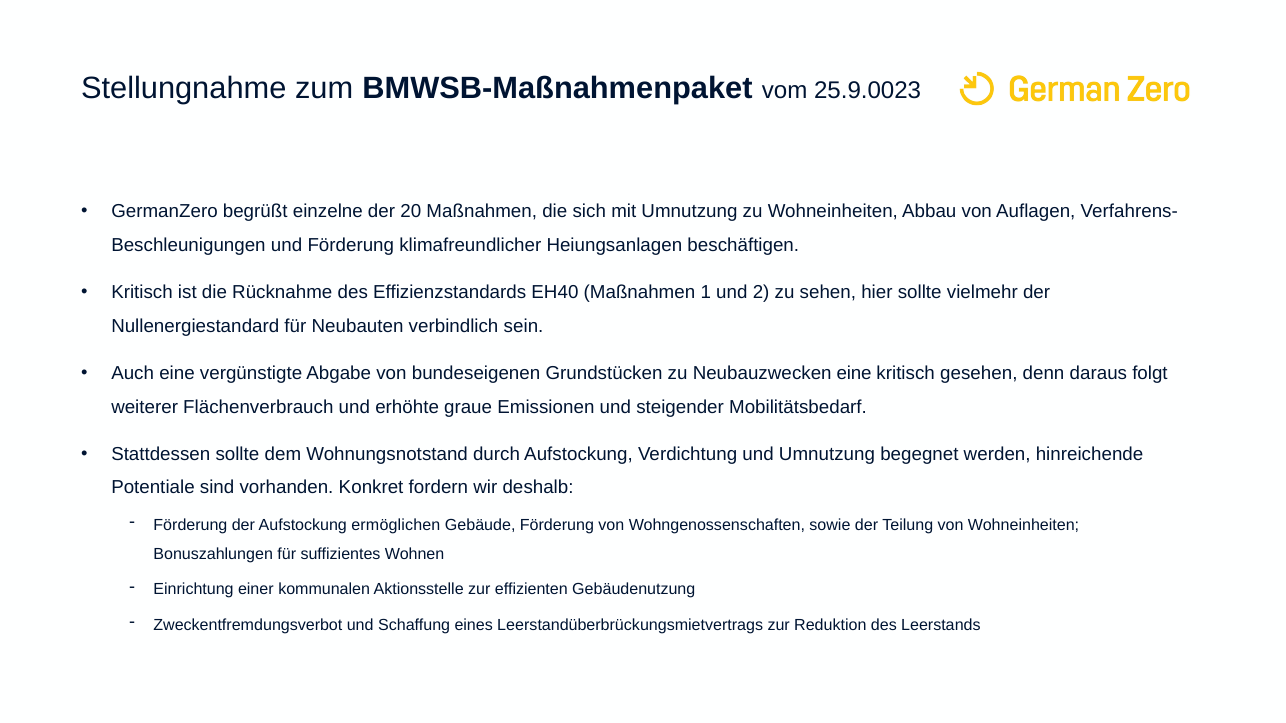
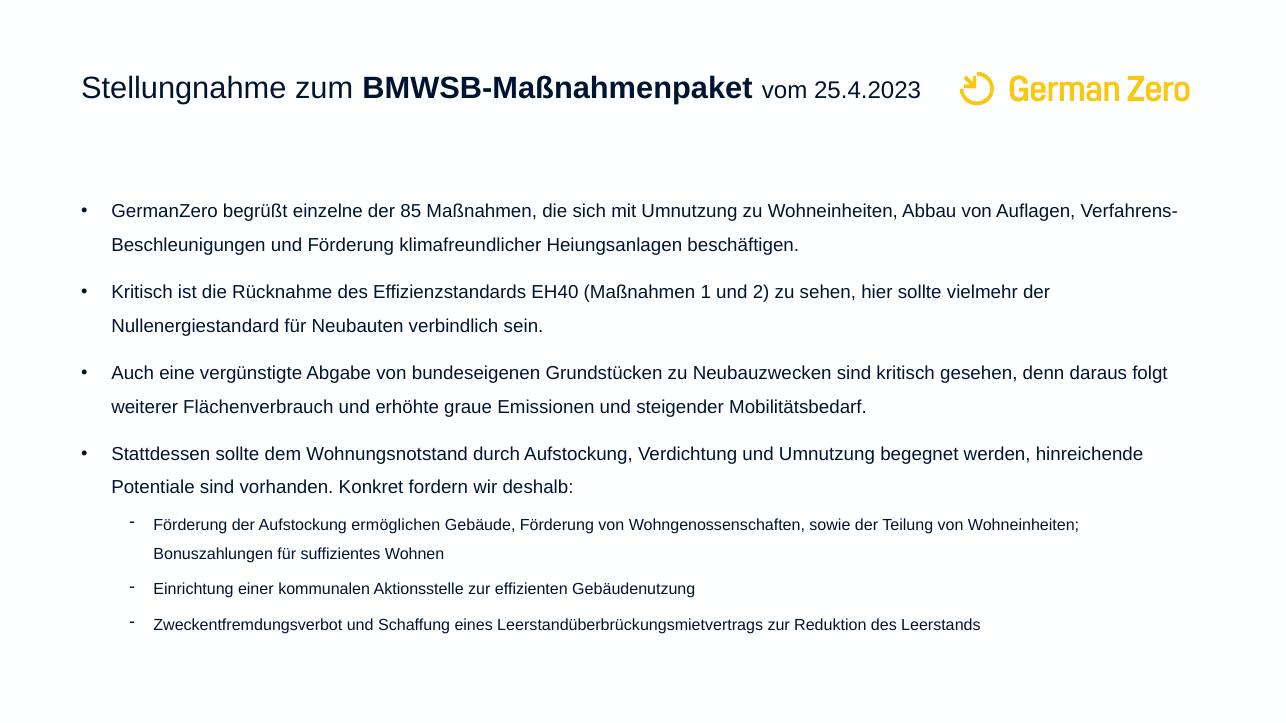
25.9.0023: 25.9.0023 -> 25.4.2023
20: 20 -> 85
Neubauzwecken eine: eine -> sind
